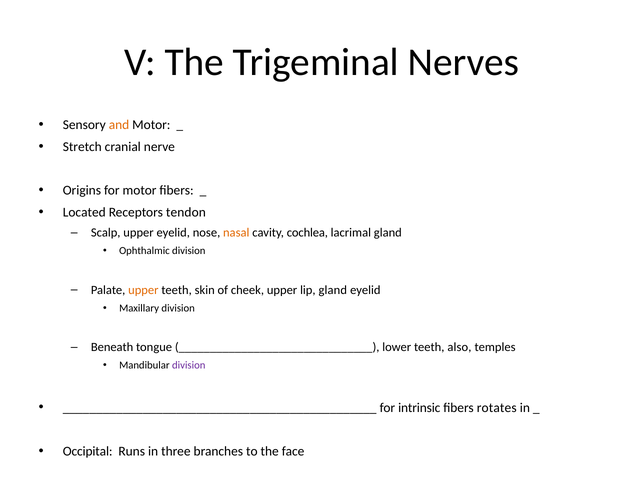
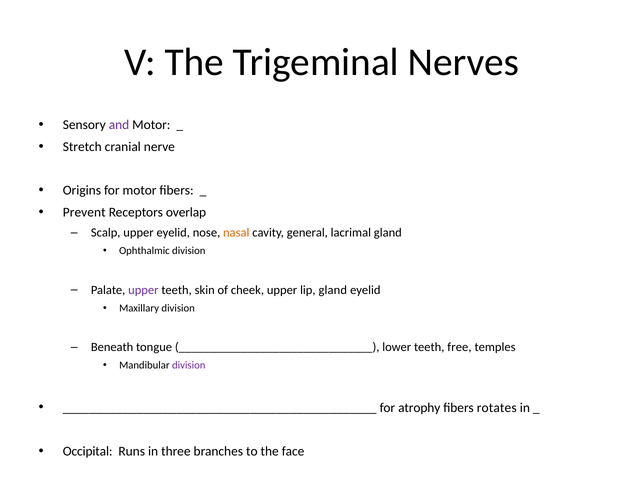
and colour: orange -> purple
Located: Located -> Prevent
tendon: tendon -> overlap
cochlea: cochlea -> general
upper at (143, 290) colour: orange -> purple
also: also -> free
intrinsic: intrinsic -> atrophy
